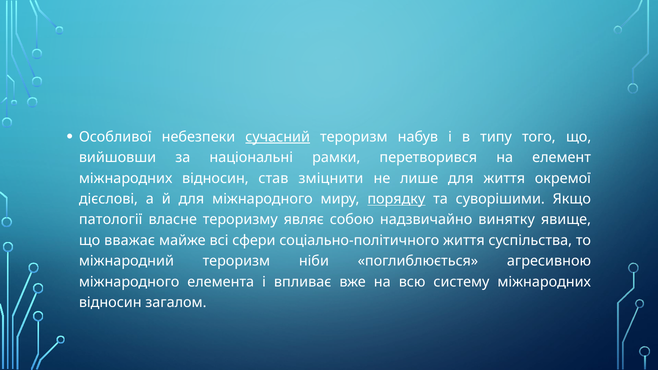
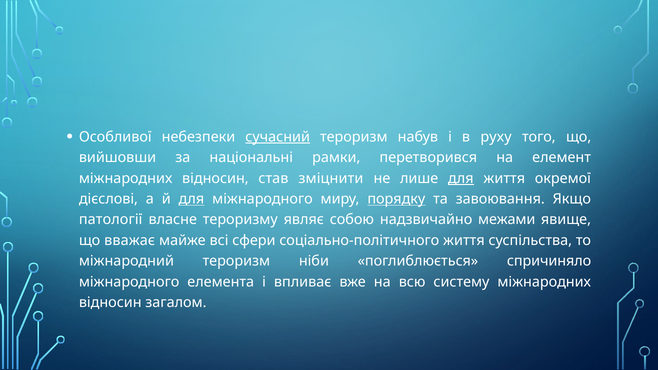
типу: типу -> руху
для at (461, 178) underline: none -> present
для at (191, 199) underline: none -> present
суворішими: суворішими -> завоювання
винятку: винятку -> межами
агресивною: агресивною -> спричиняло
